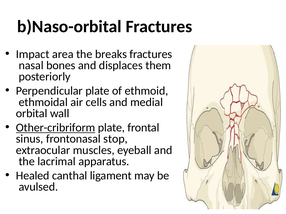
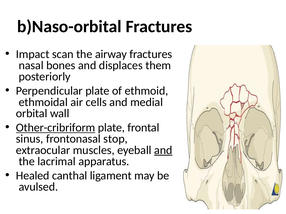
area: area -> scan
breaks: breaks -> airway
and at (163, 150) underline: none -> present
